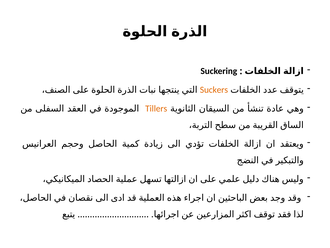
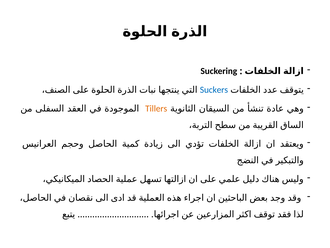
Suckers colour: orange -> blue
